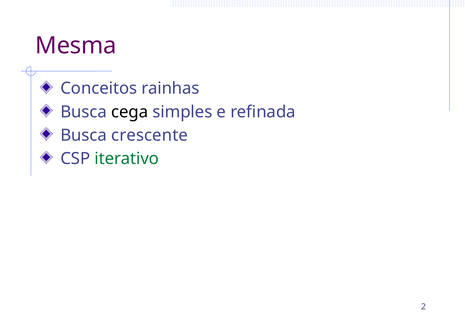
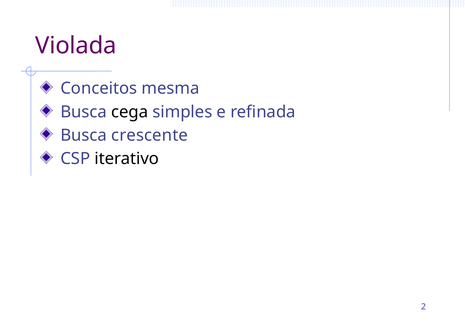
Mesma: Mesma -> Violada
rainhas: rainhas -> mesma
iterativo colour: green -> black
